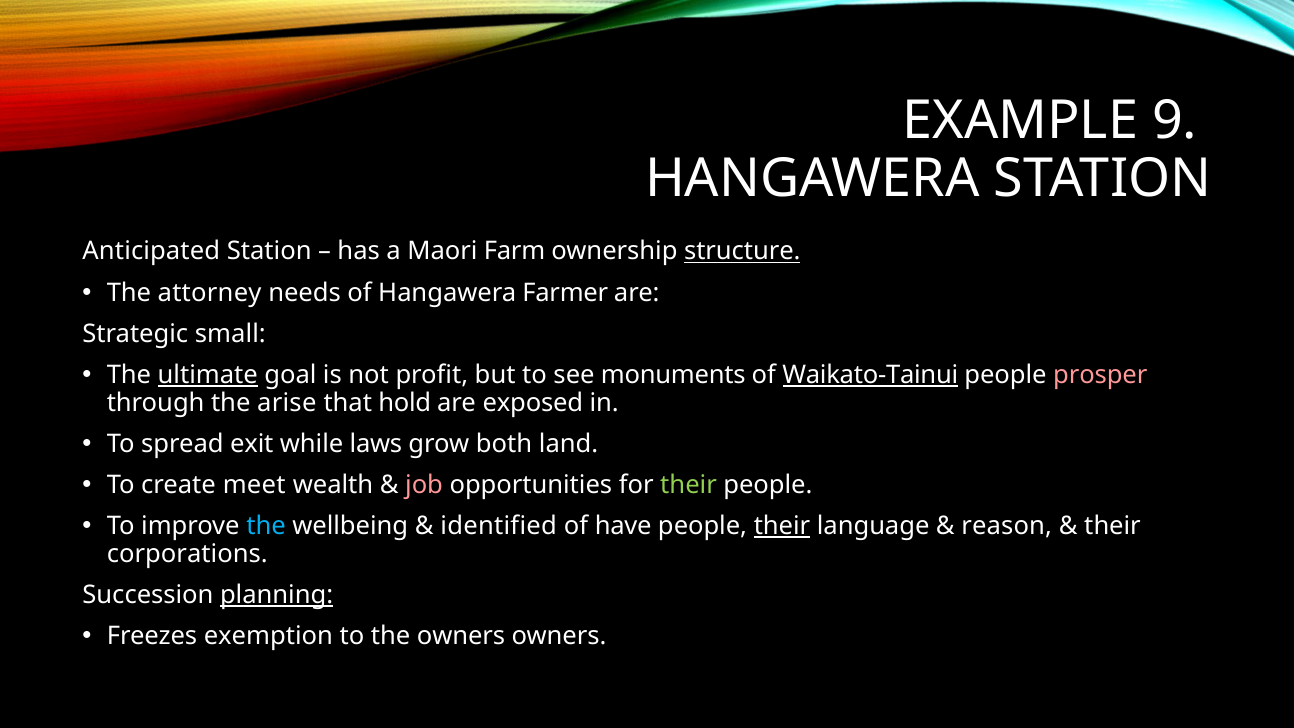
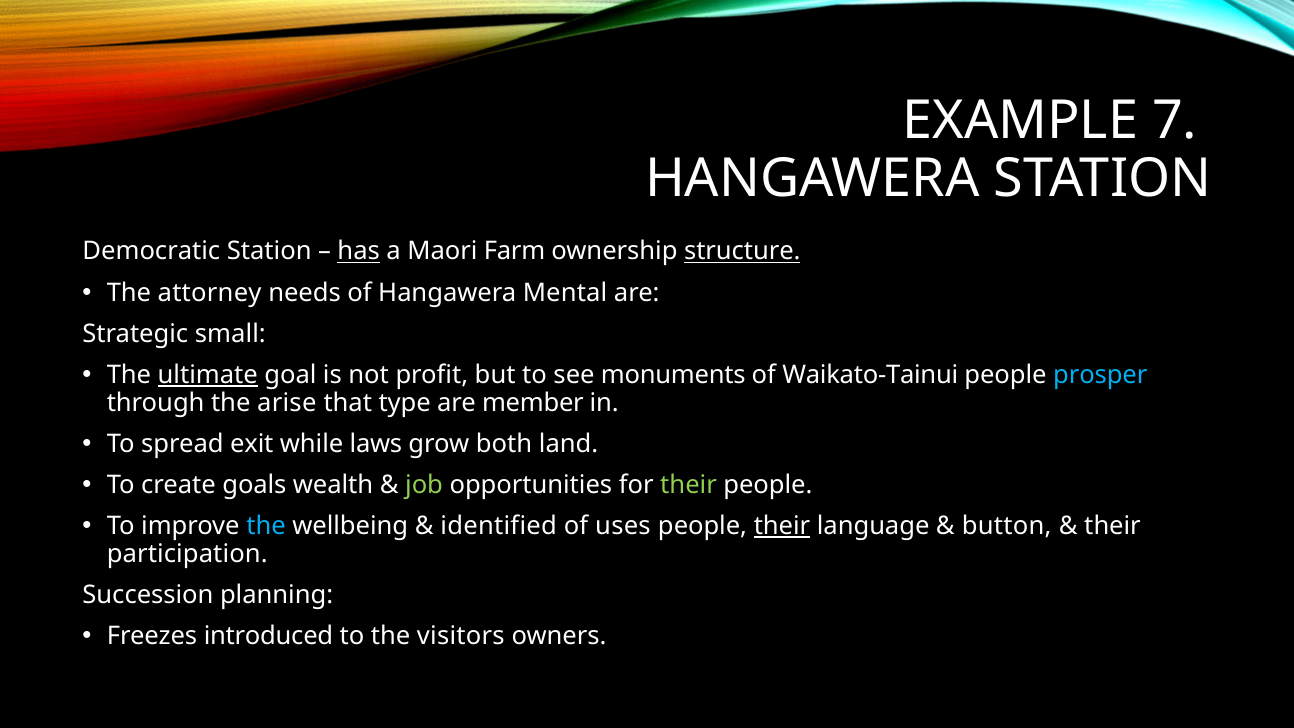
9: 9 -> 7
Anticipated: Anticipated -> Democratic
has underline: none -> present
Farmer: Farmer -> Mental
Waikato-Tainui underline: present -> none
prosper colour: pink -> light blue
hold: hold -> type
exposed: exposed -> member
meet: meet -> goals
job colour: pink -> light green
have: have -> uses
reason: reason -> button
corporations: corporations -> participation
planning underline: present -> none
exemption: exemption -> introduced
the owners: owners -> visitors
